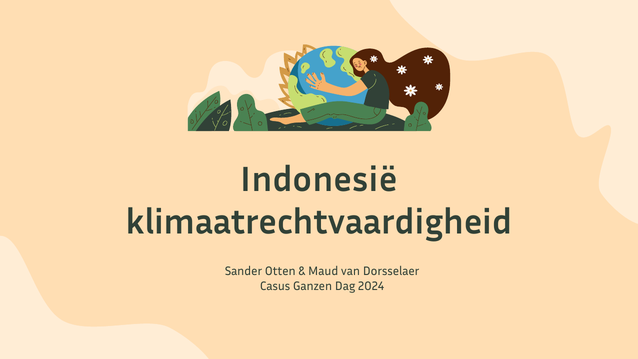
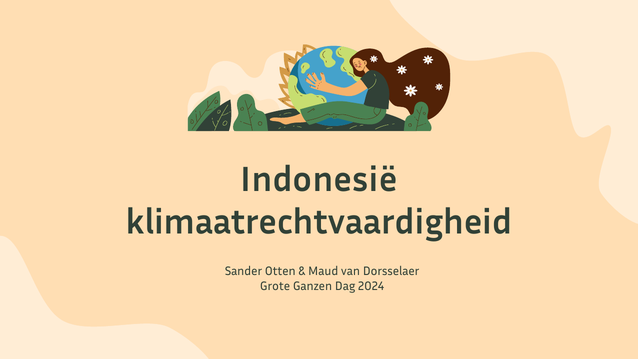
Casus: Casus -> Grote
